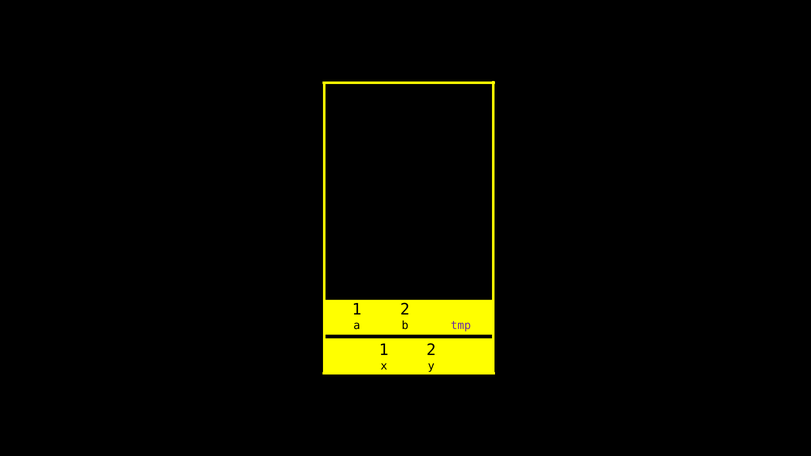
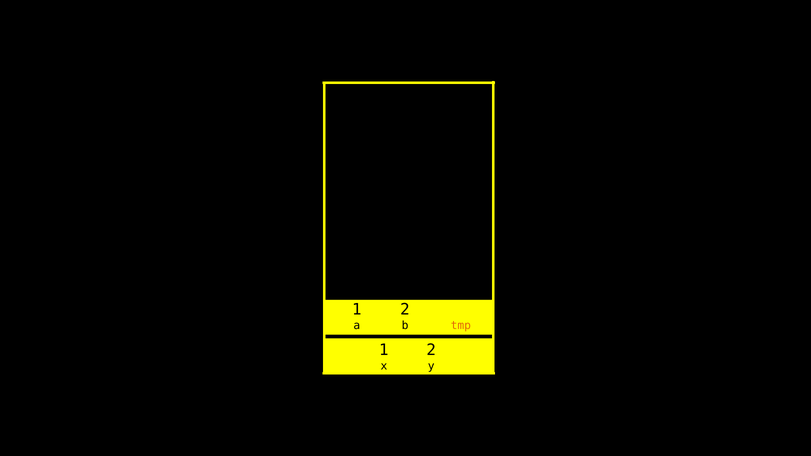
tmp colour: purple -> orange
